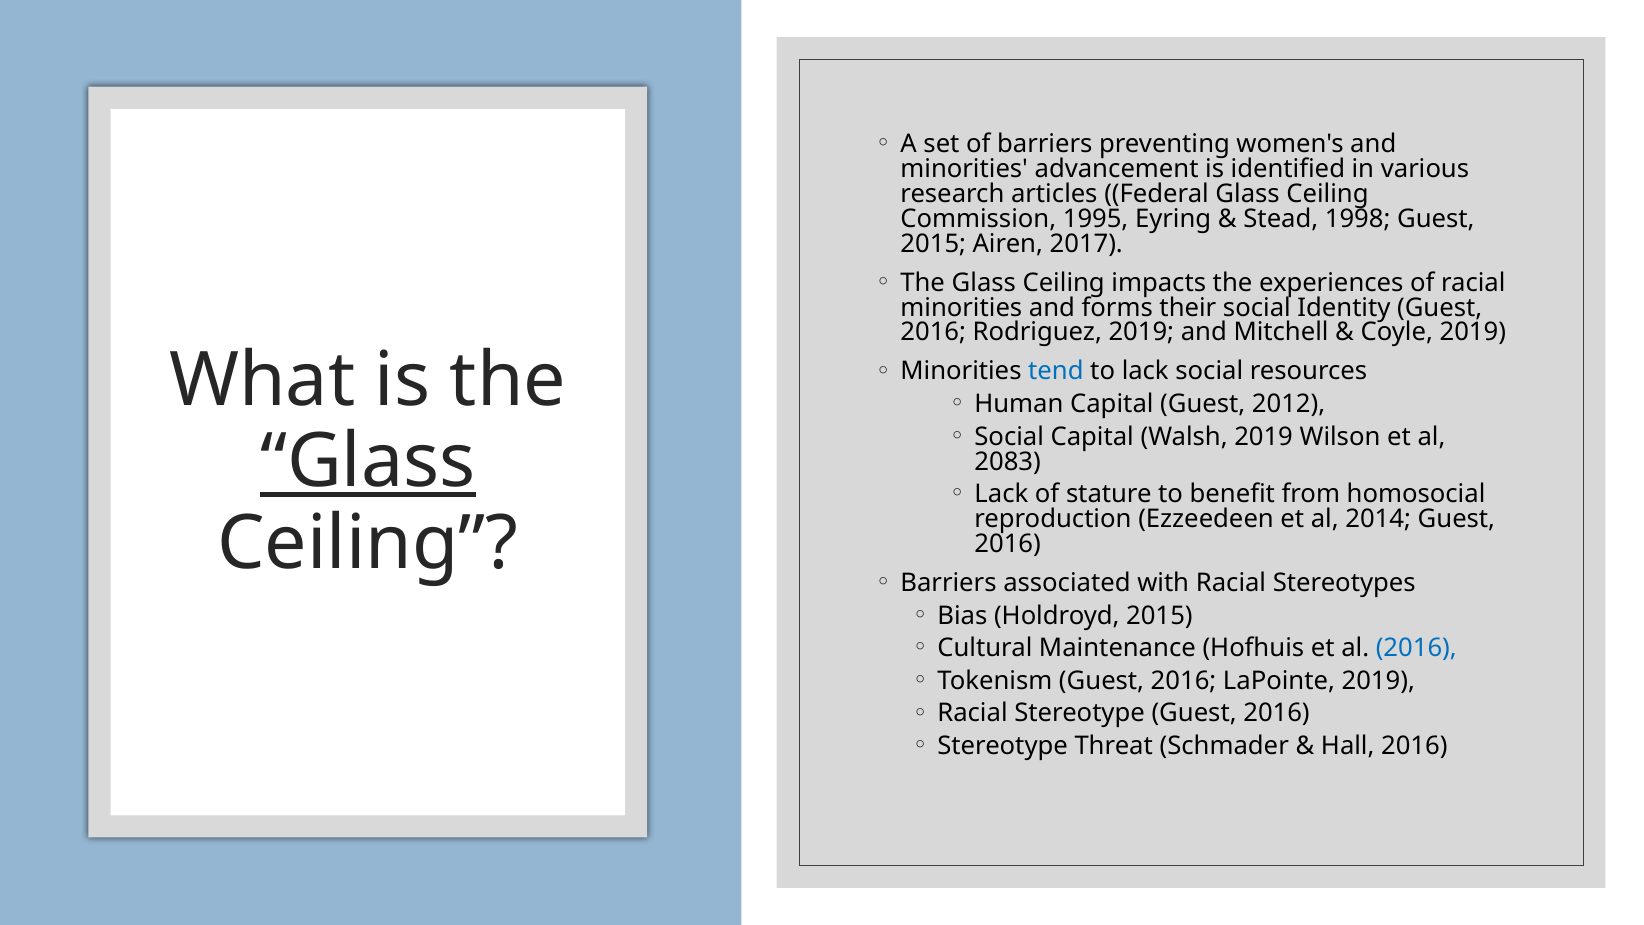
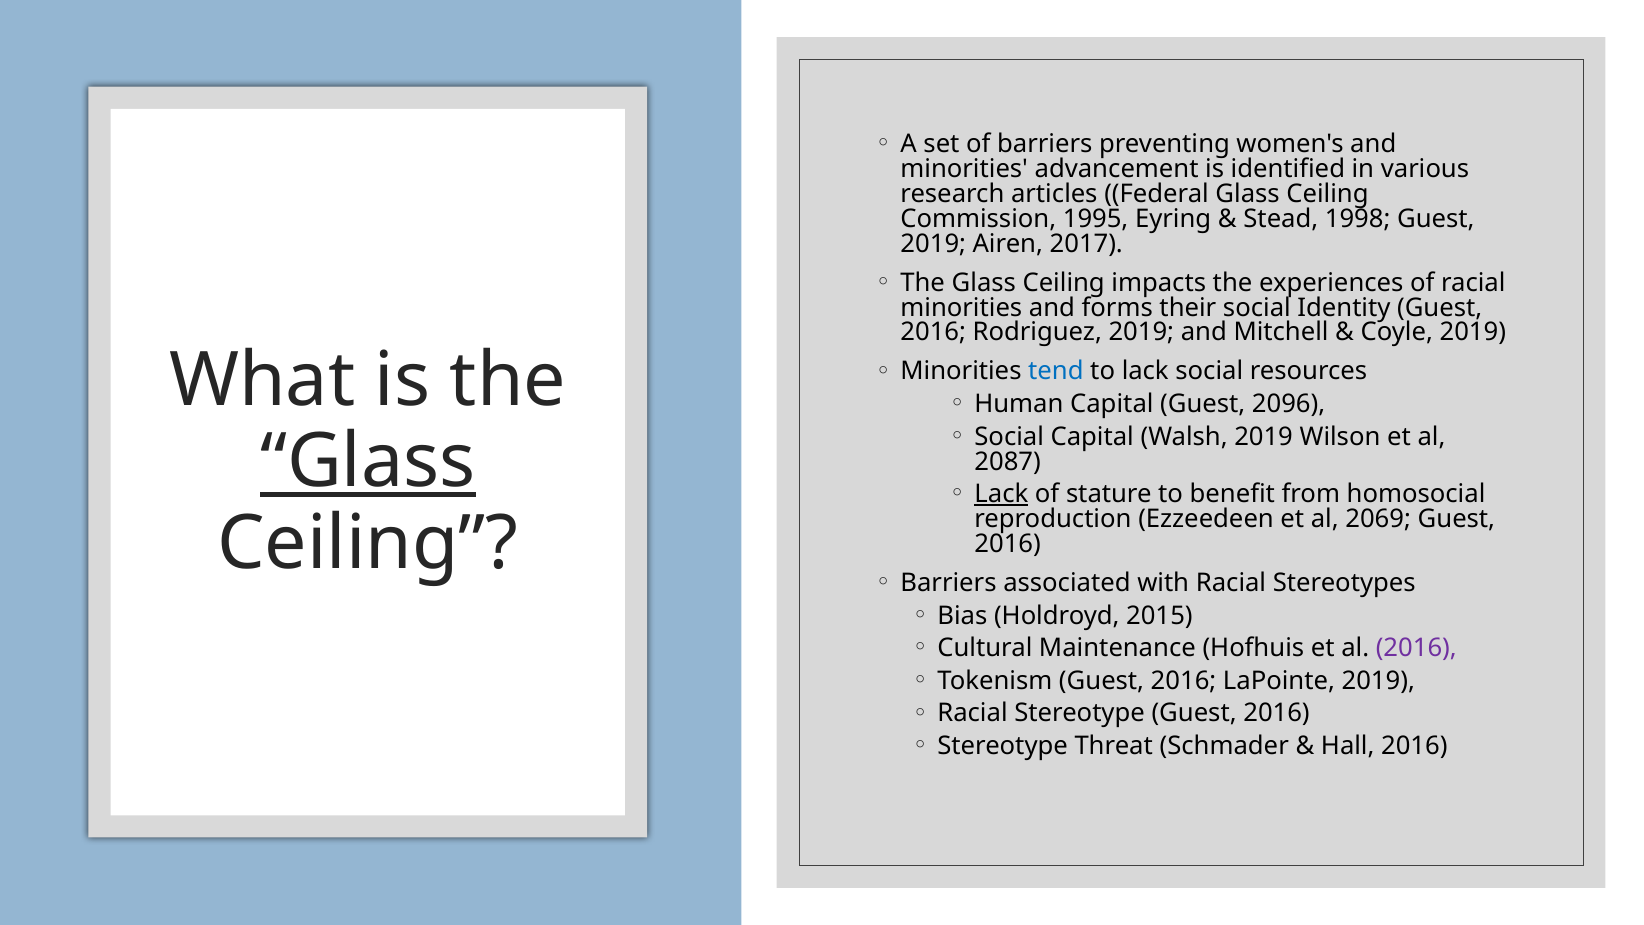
2015 at (933, 244): 2015 -> 2019
2012: 2012 -> 2096
2083: 2083 -> 2087
Lack at (1001, 494) underline: none -> present
2014: 2014 -> 2069
2016 at (1416, 648) colour: blue -> purple
